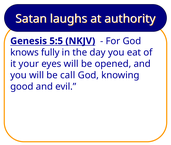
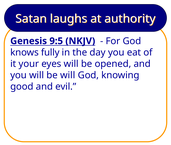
5:5: 5:5 -> 9:5
be call: call -> will
